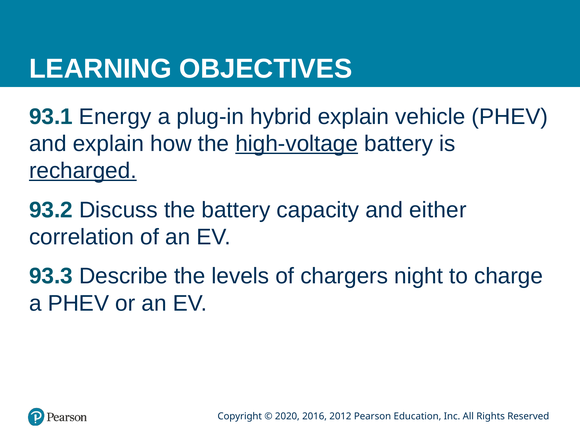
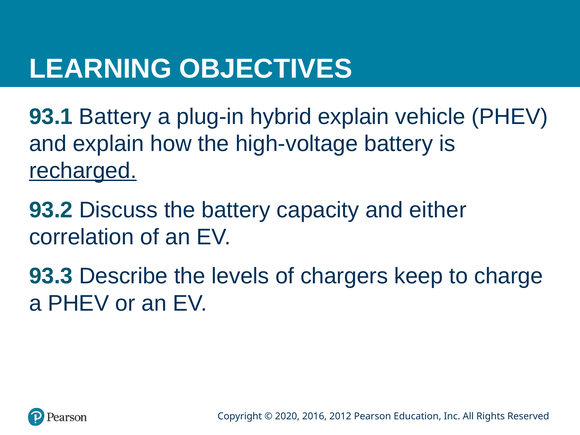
93.1 Energy: Energy -> Battery
high-voltage underline: present -> none
night: night -> keep
